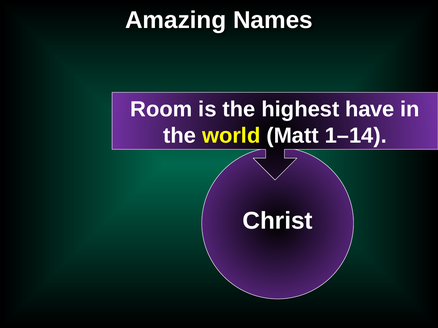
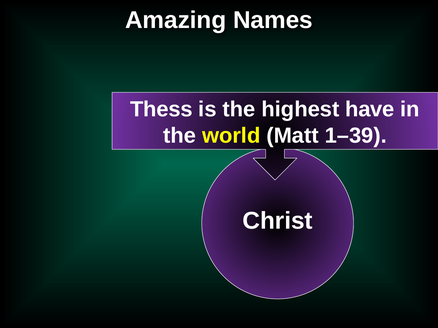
Room: Room -> Thess
1–14: 1–14 -> 1–39
